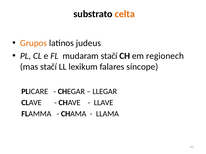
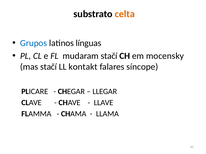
Grupos colour: orange -> blue
judeus: judeus -> línguas
regionech: regionech -> mocensky
lexikum: lexikum -> kontakt
